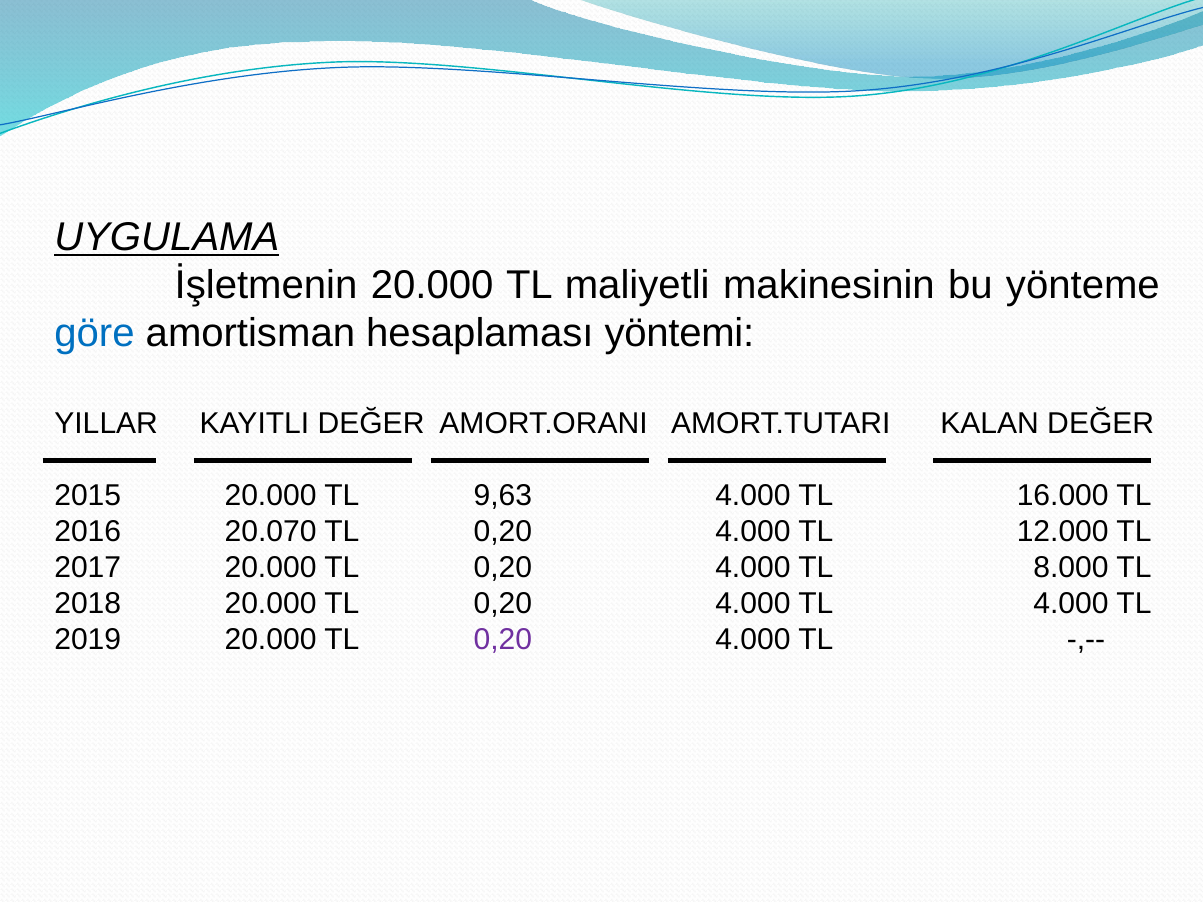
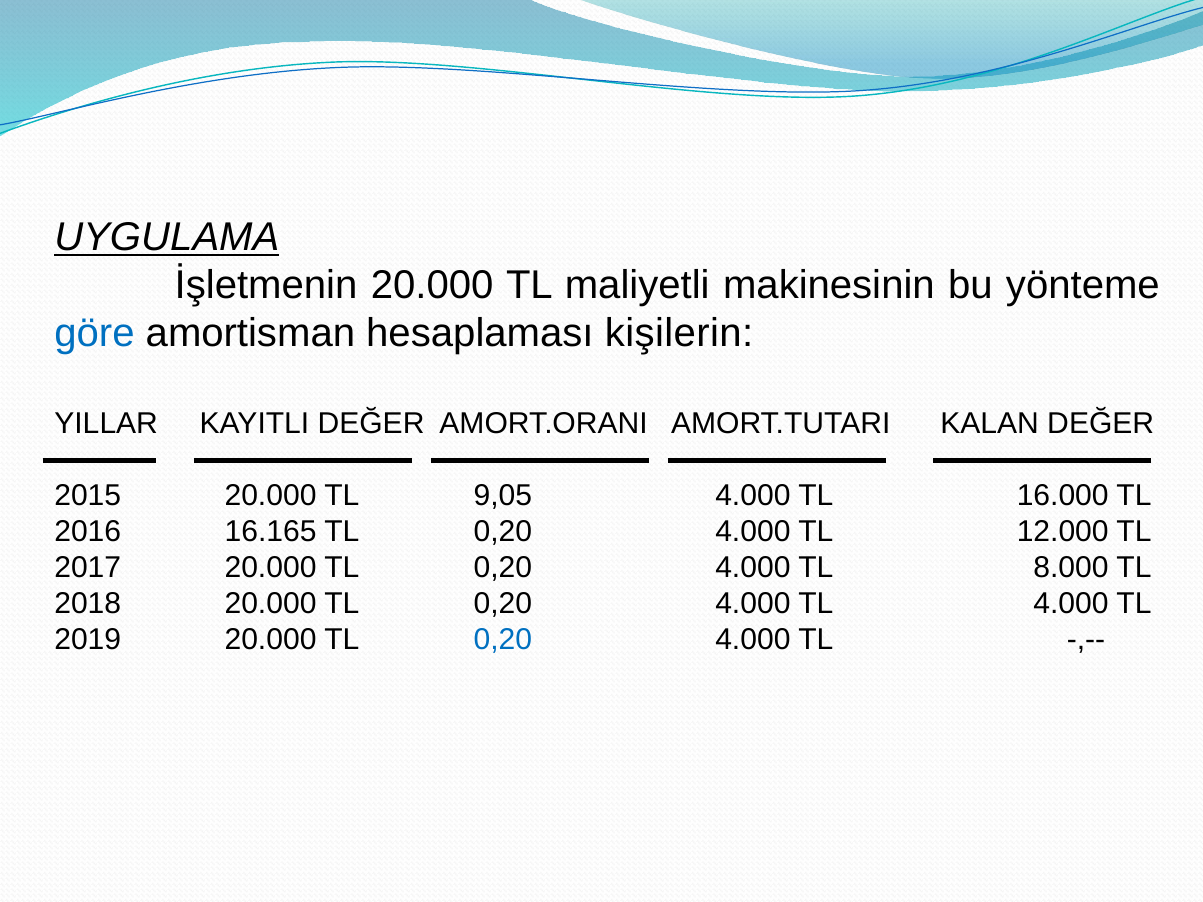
yöntemi: yöntemi -> kişilerin
9,63: 9,63 -> 9,05
20.070: 20.070 -> 16.165
0,20 at (503, 640) colour: purple -> blue
